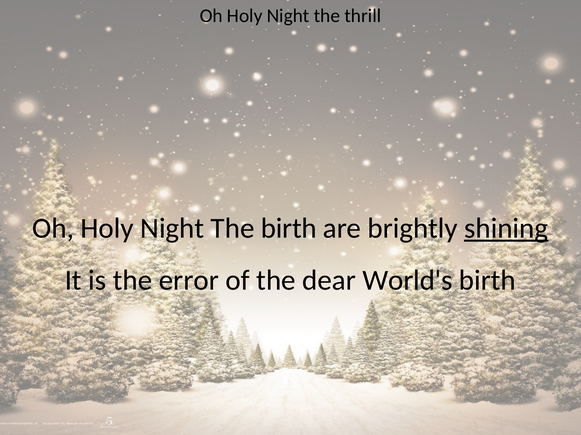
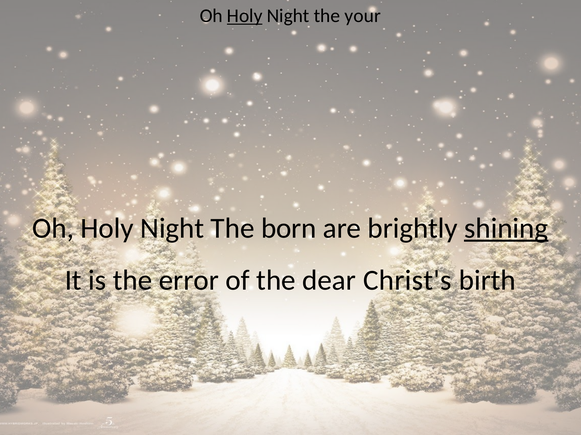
Holy at (245, 16) underline: none -> present
thrill: thrill -> your
The birth: birth -> born
World's: World's -> Christ's
